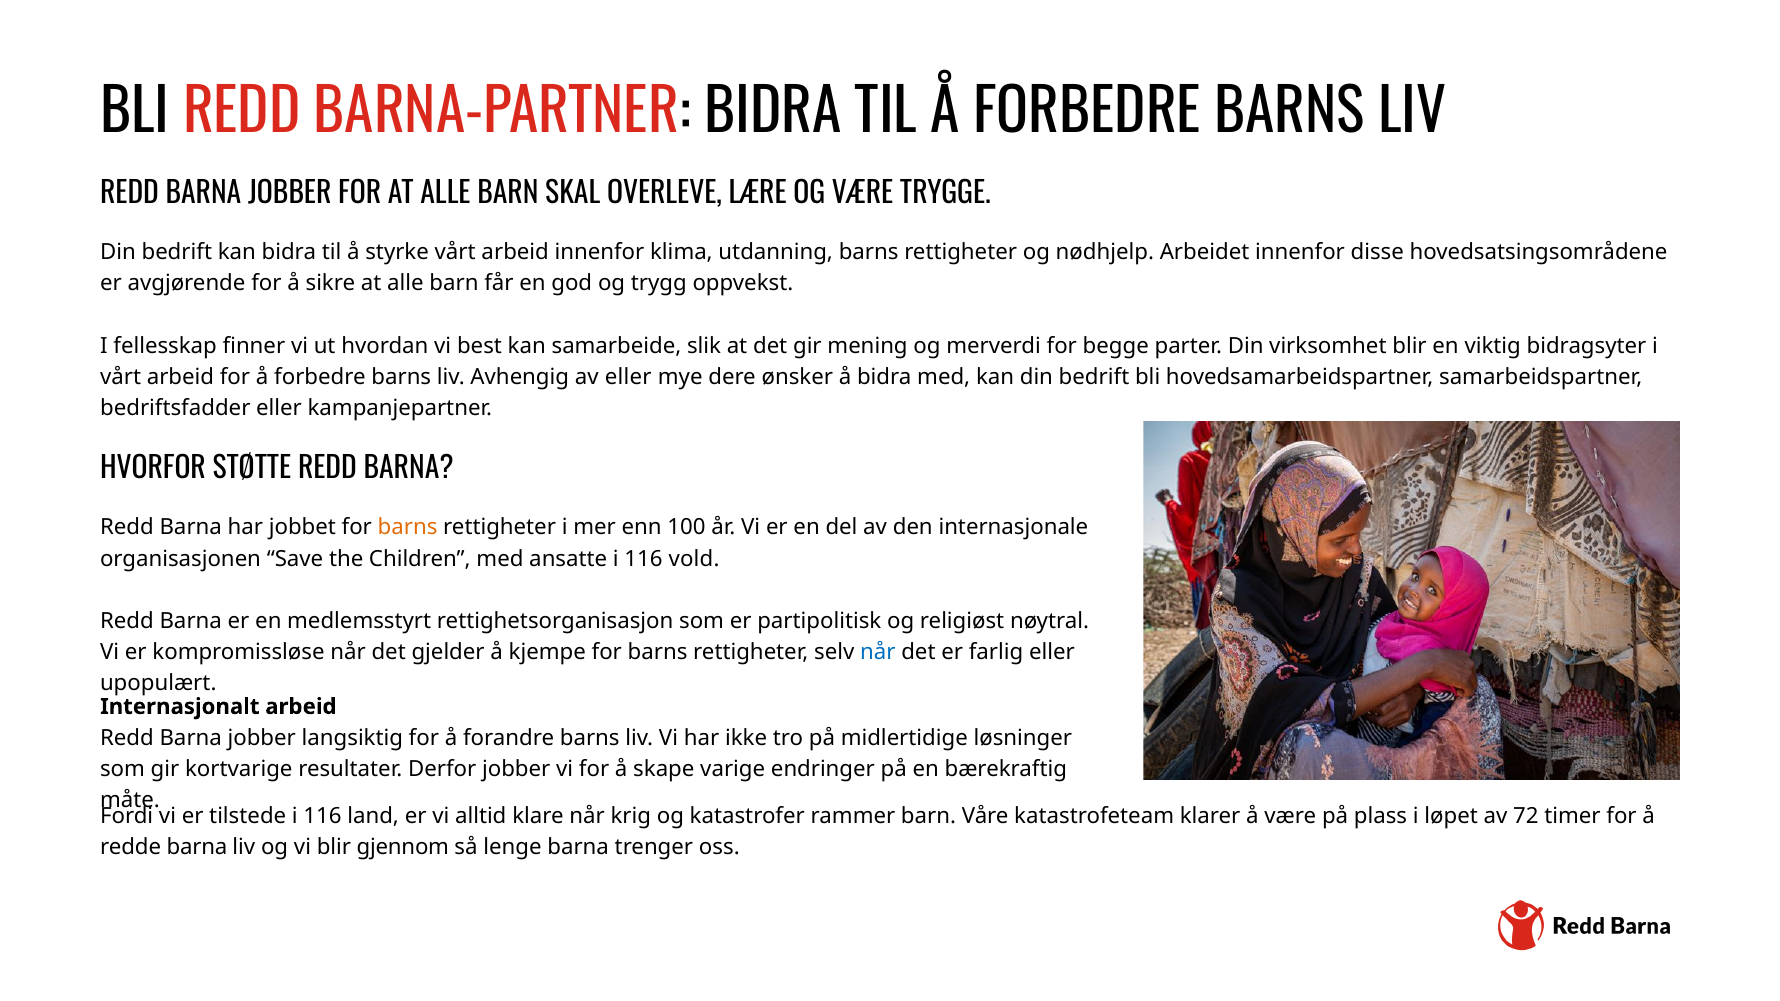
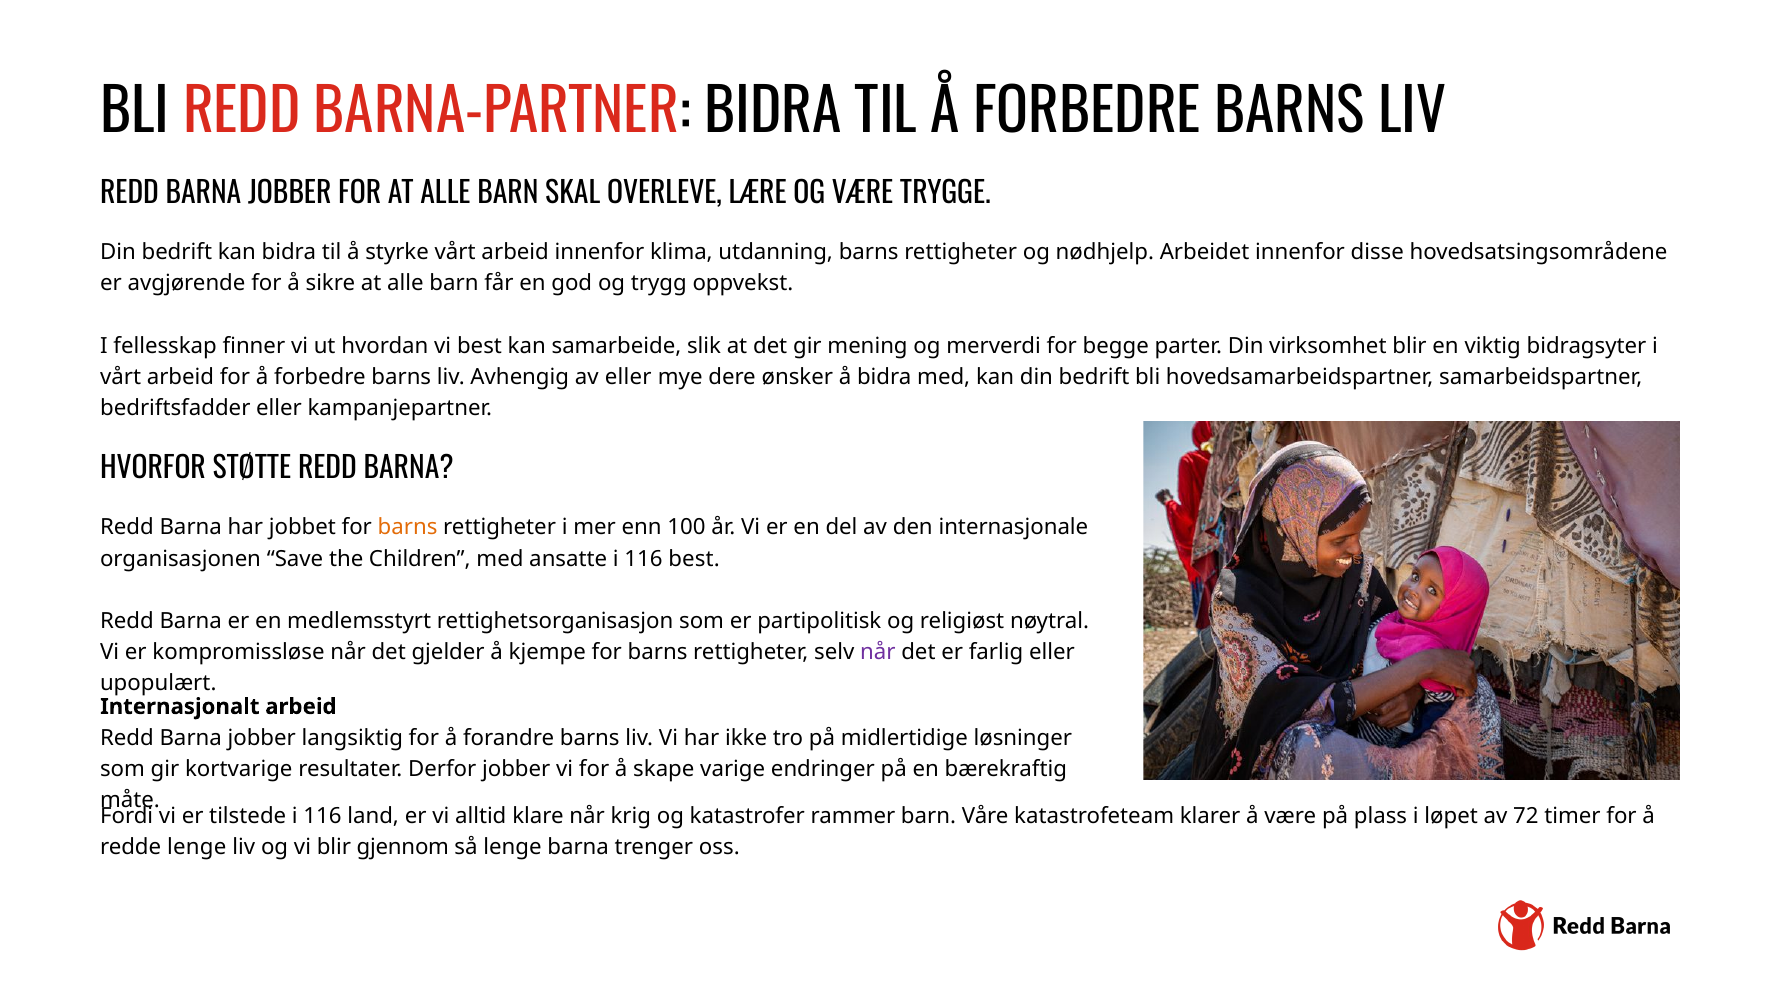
116 vold: vold -> best
når at (878, 652) colour: blue -> purple
redde barna: barna -> lenge
